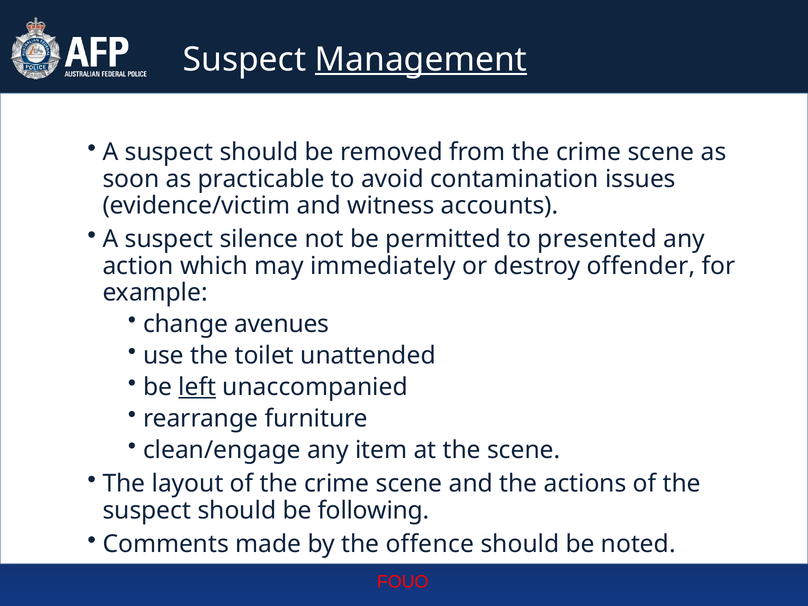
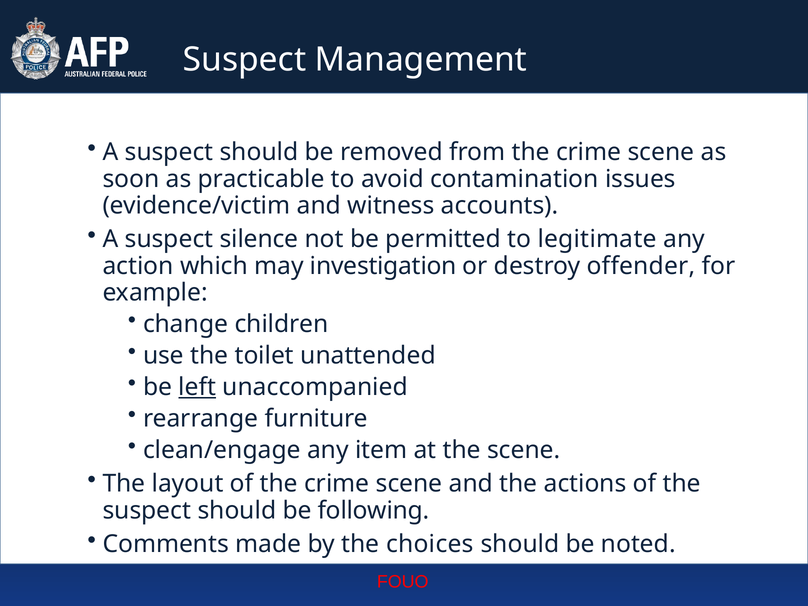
Management underline: present -> none
presented: presented -> legitimate
immediately: immediately -> investigation
avenues: avenues -> children
offence: offence -> choices
